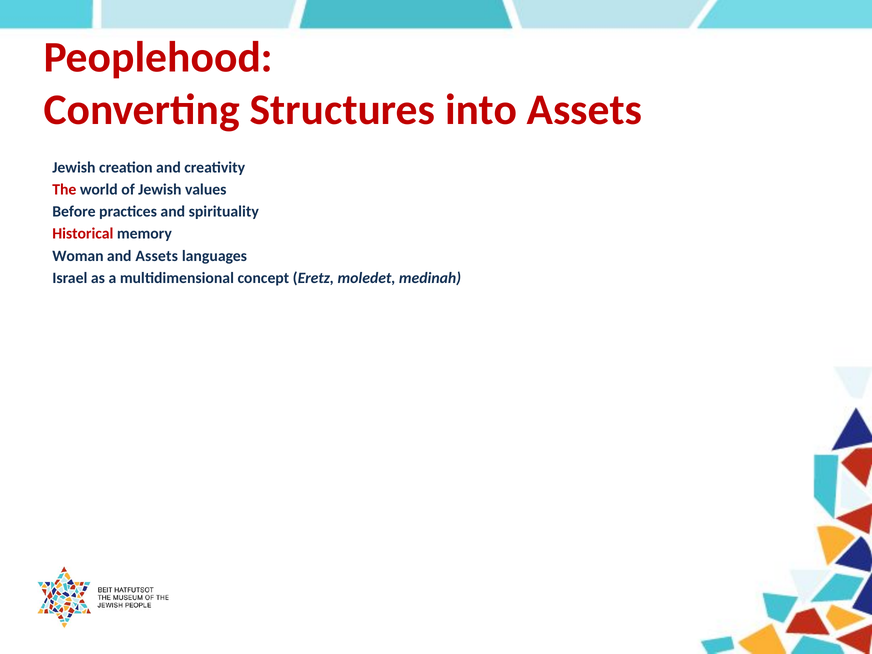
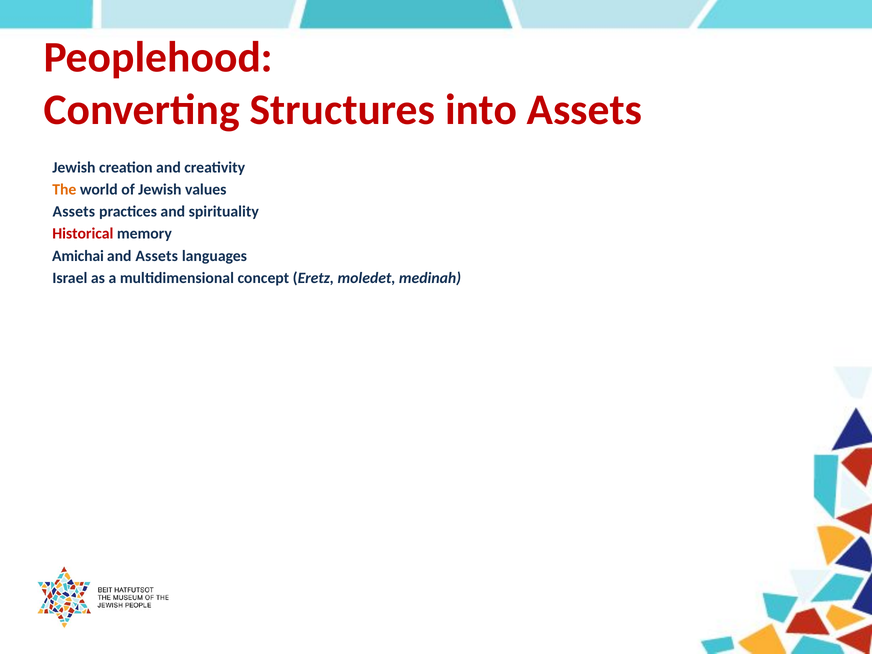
The colour: red -> orange
Before at (74, 212): Before -> Assets
Woman: Woman -> Amichai
